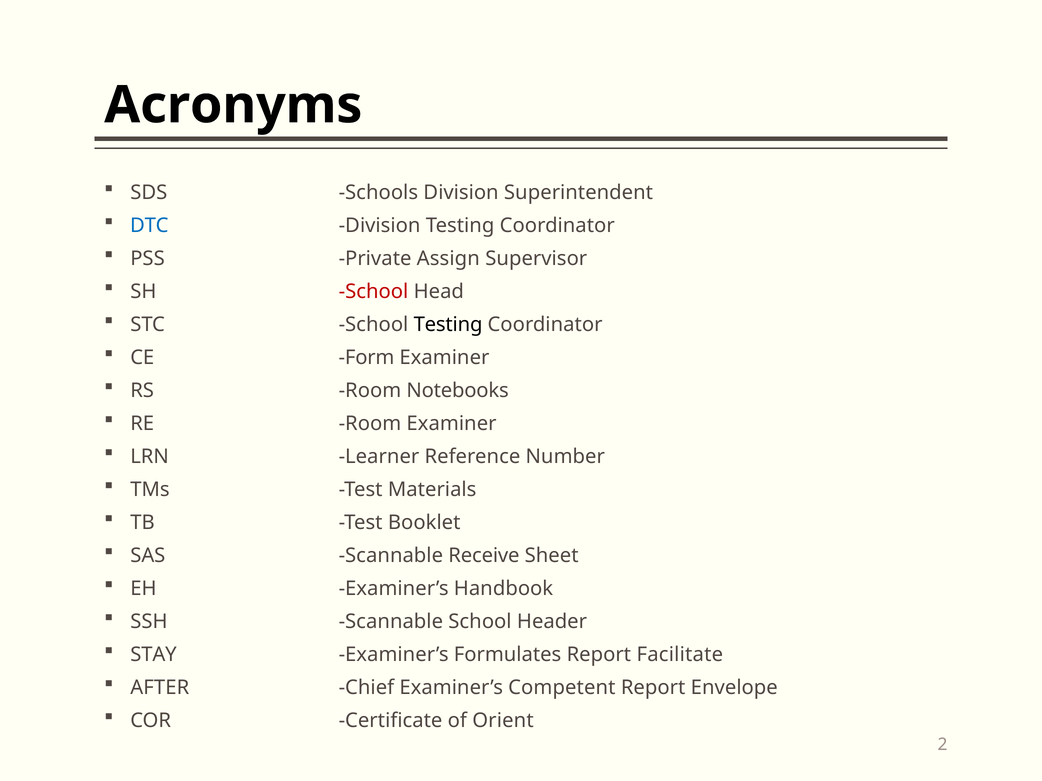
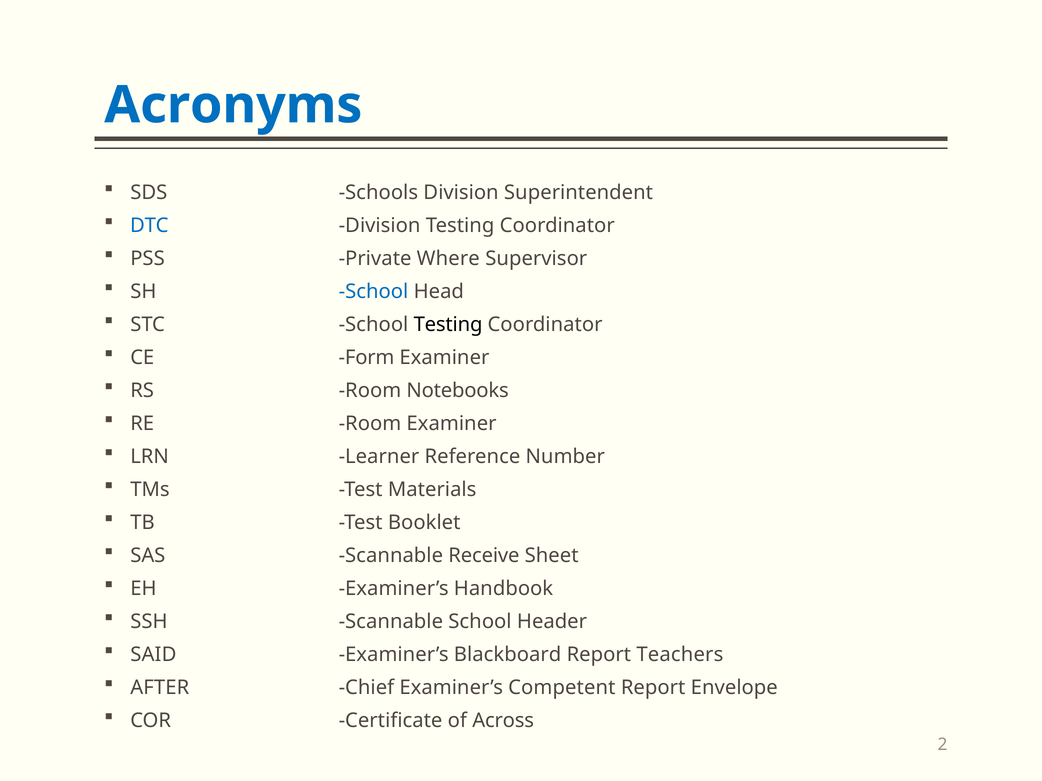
Acronyms colour: black -> blue
Assign: Assign -> Where
School at (373, 292) colour: red -> blue
STAY: STAY -> SAID
Formulates: Formulates -> Blackboard
Facilitate: Facilitate -> Teachers
Orient: Orient -> Across
